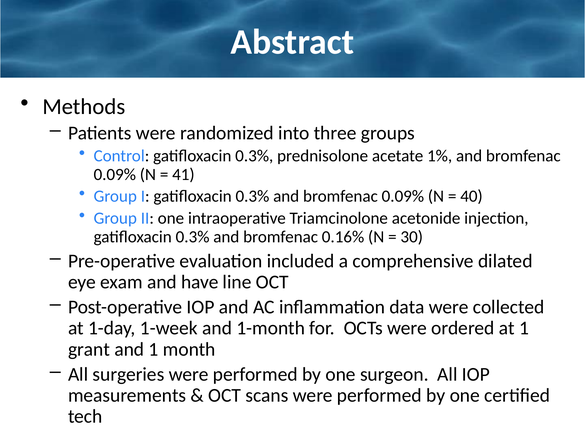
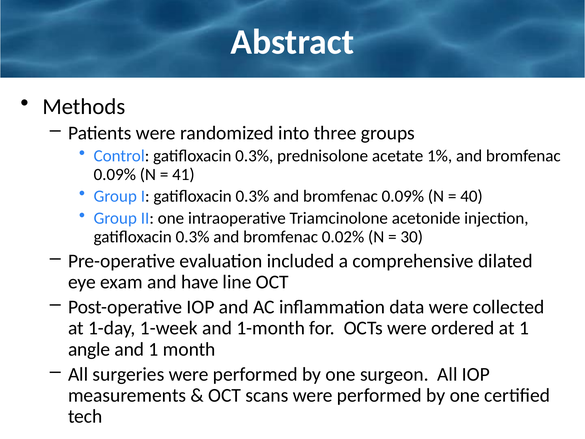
0.16%: 0.16% -> 0.02%
grant: grant -> angle
